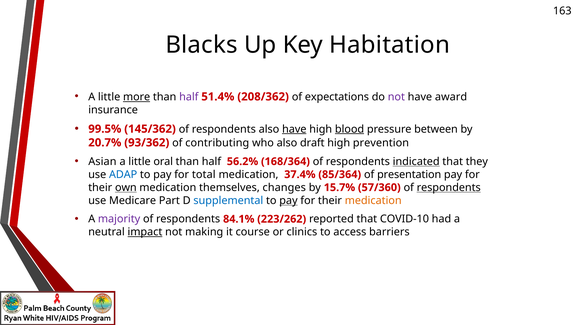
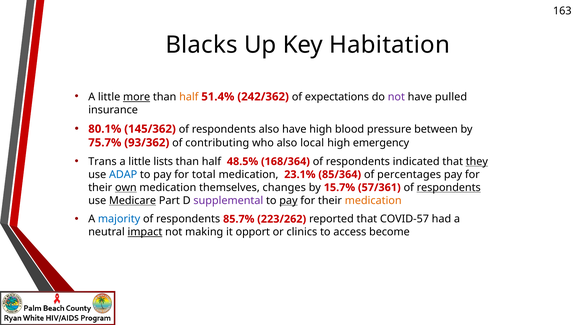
half at (189, 97) colour: purple -> orange
208/362: 208/362 -> 242/362
award: award -> pulled
99.5%: 99.5% -> 80.1%
have at (294, 129) underline: present -> none
blood underline: present -> none
20.7%: 20.7% -> 75.7%
draft: draft -> local
prevention: prevention -> emergency
Asian: Asian -> Trans
oral: oral -> lists
56.2%: 56.2% -> 48.5%
indicated underline: present -> none
they underline: none -> present
37.4%: 37.4% -> 23.1%
presentation: presentation -> percentages
57/360: 57/360 -> 57/361
Medicare underline: none -> present
supplemental colour: blue -> purple
majority colour: purple -> blue
84.1%: 84.1% -> 85.7%
COVID-10: COVID-10 -> COVID-57
course: course -> opport
barriers: barriers -> become
